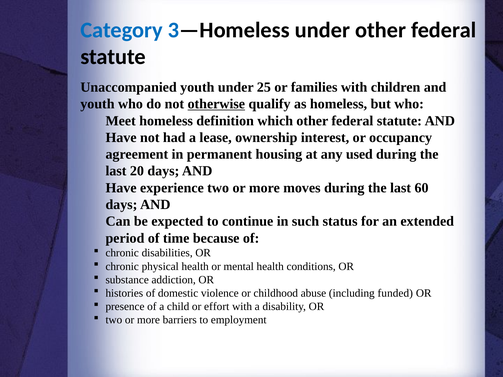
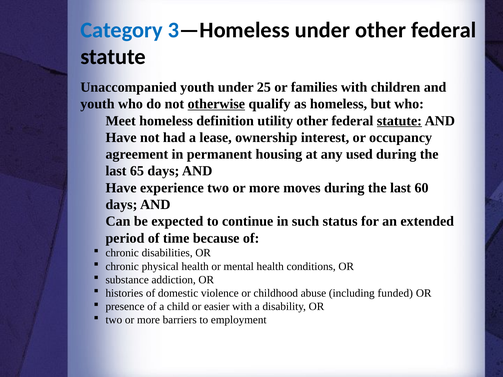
which: which -> utility
statute at (399, 121) underline: none -> present
20: 20 -> 65
effort: effort -> easier
